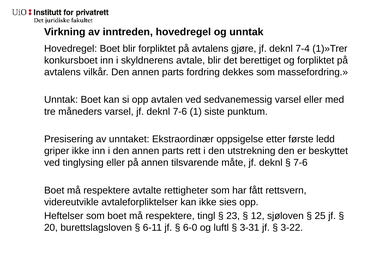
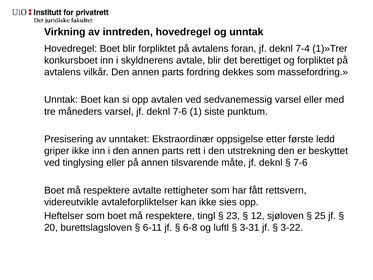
gjøre: gjøre -> foran
6-0: 6-0 -> 6-8
